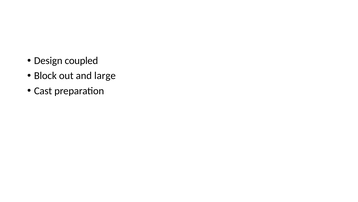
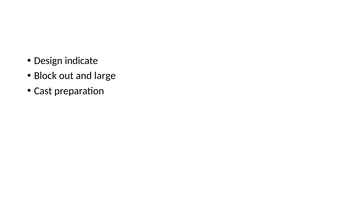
coupled: coupled -> indicate
